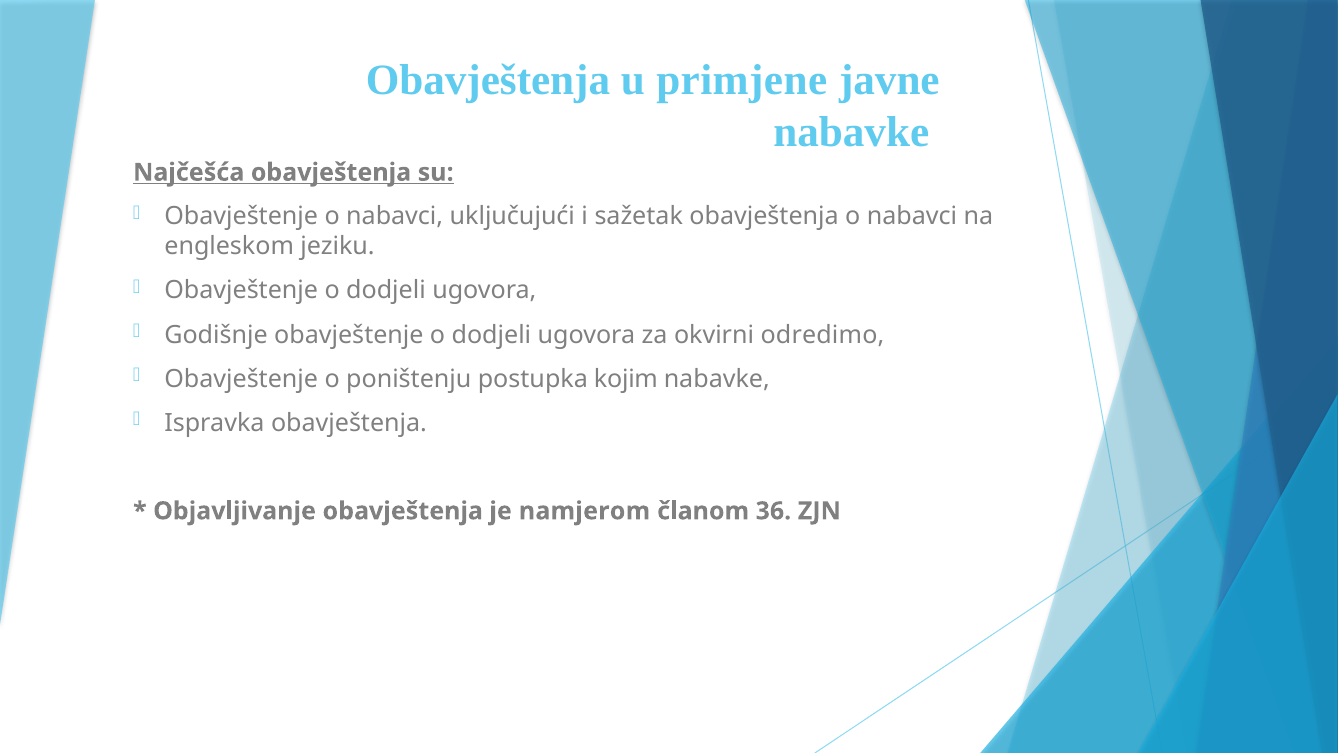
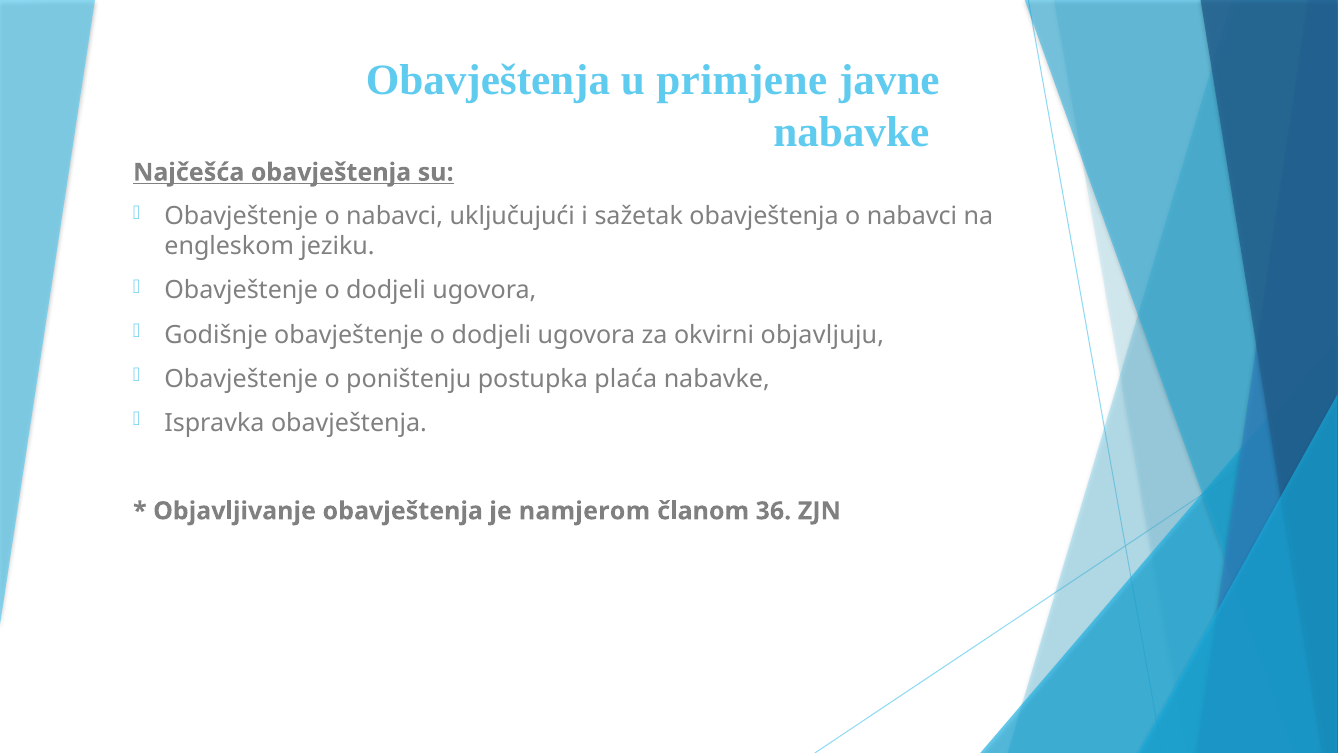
odredimo: odredimo -> objavljuju
kojim: kojim -> plaća
